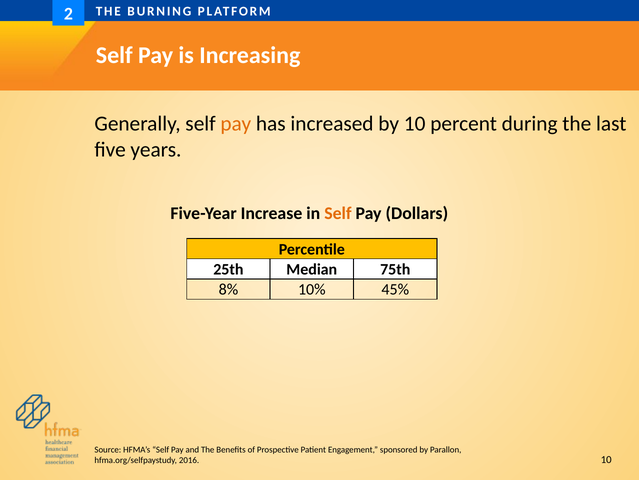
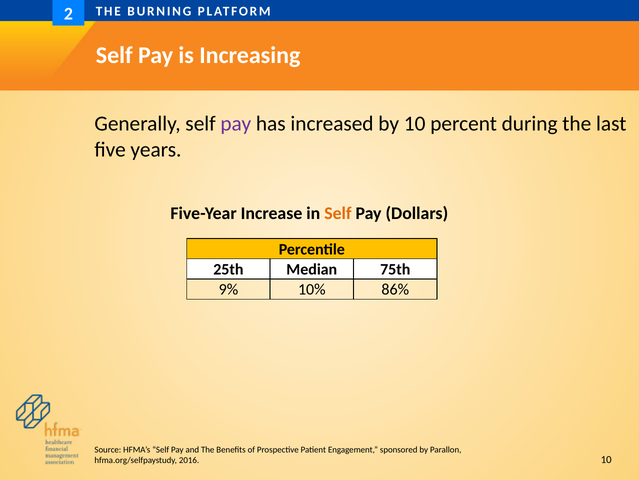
pay at (236, 124) colour: orange -> purple
8%: 8% -> 9%
45%: 45% -> 86%
